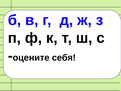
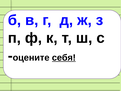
себя underline: none -> present
